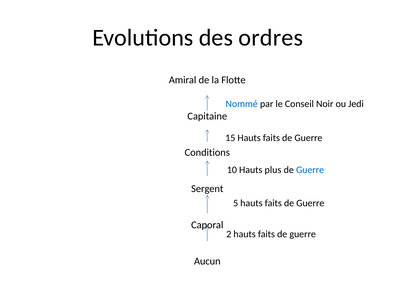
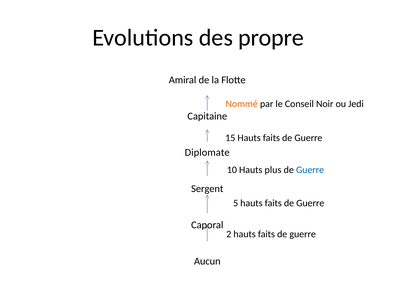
ordres: ordres -> propre
Nommé colour: blue -> orange
Conditions: Conditions -> Diplomate
